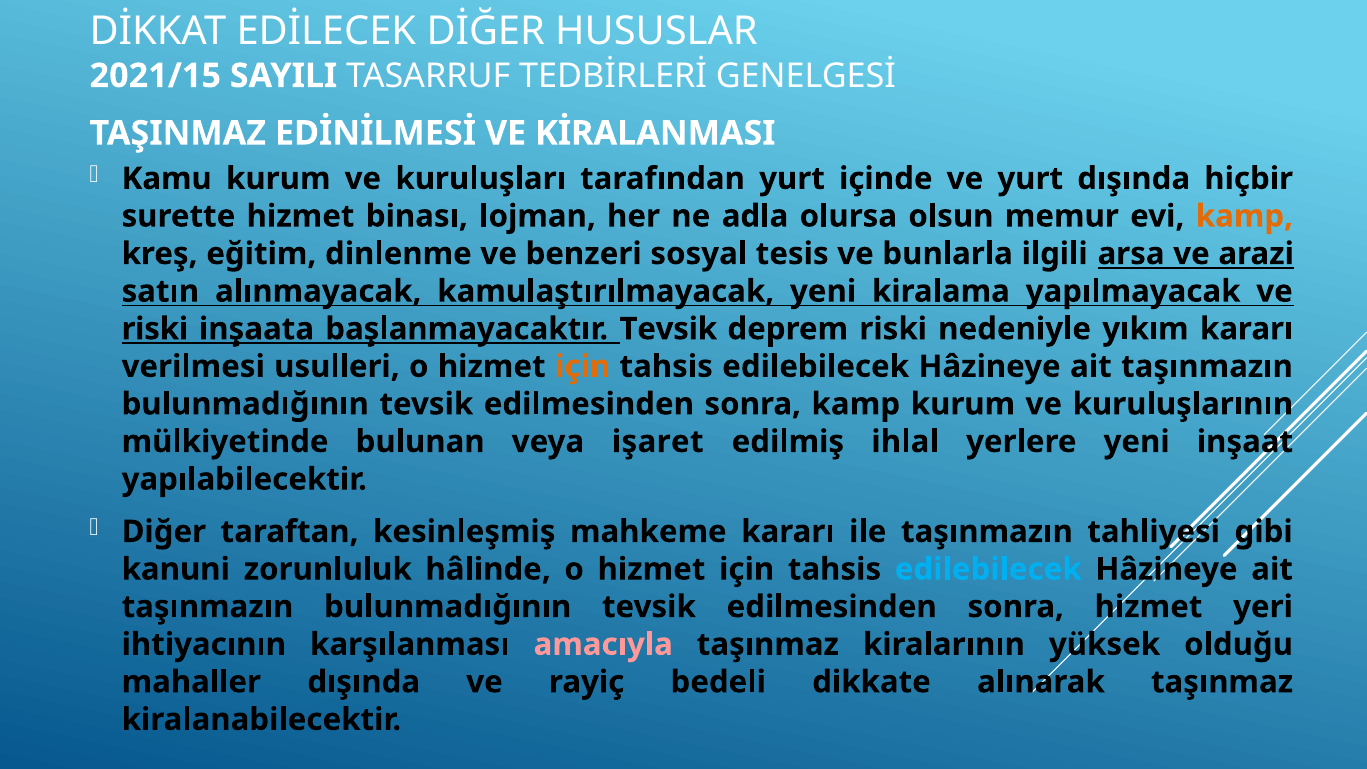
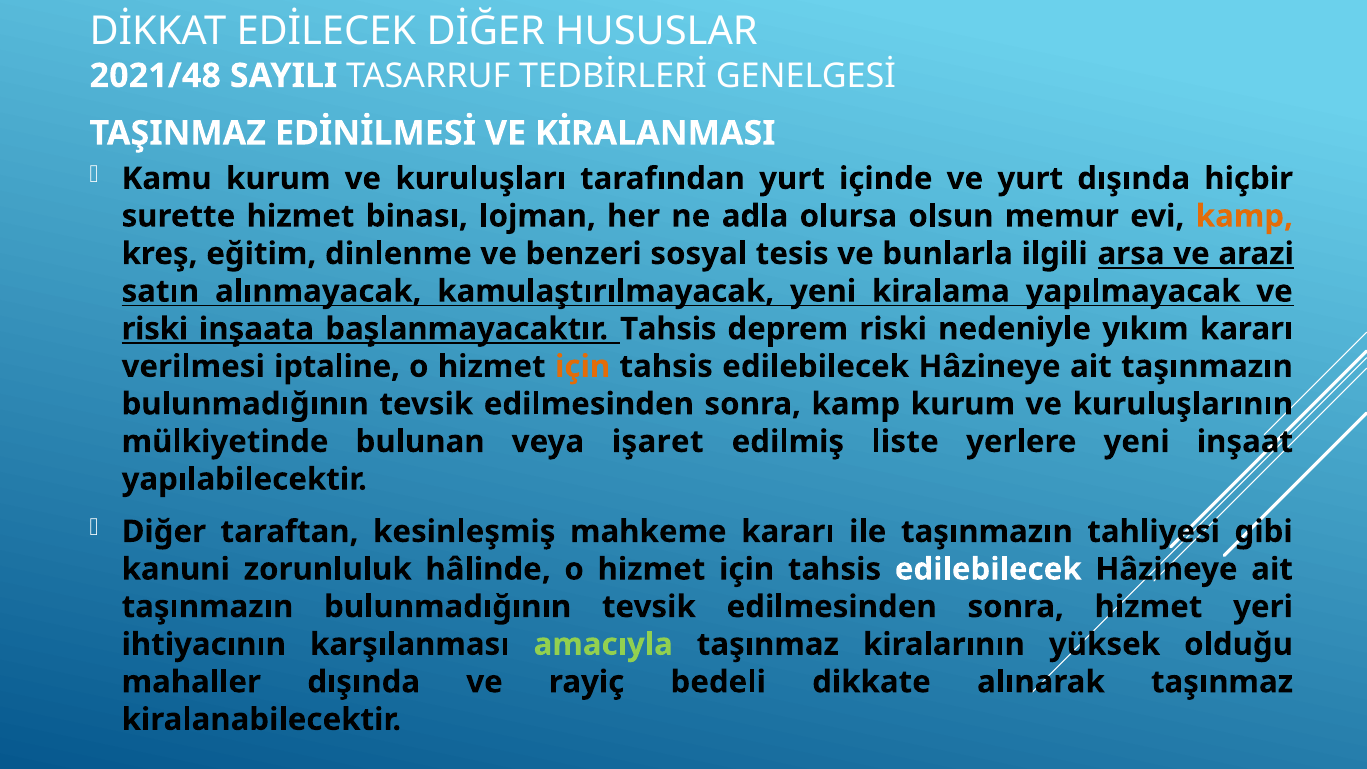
2021/15: 2021/15 -> 2021/48
başlanmayacaktır Tevsik: Tevsik -> Tahsis
usulleri: usulleri -> iptaline
ihlal: ihlal -> liste
edilebilecek at (988, 569) colour: light blue -> white
amacıyla colour: pink -> light green
